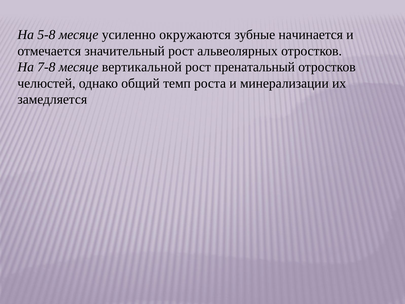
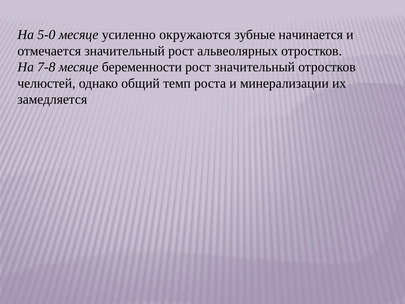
5-8: 5-8 -> 5-0
вертикальной: вертикальной -> беременности
рост пренатальный: пренатальный -> значительный
